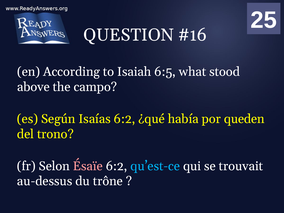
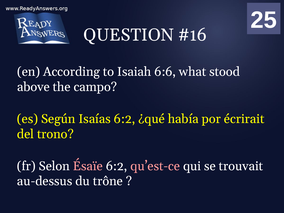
6:5: 6:5 -> 6:6
queden: queden -> écrirait
qu’est-ce colour: light blue -> pink
